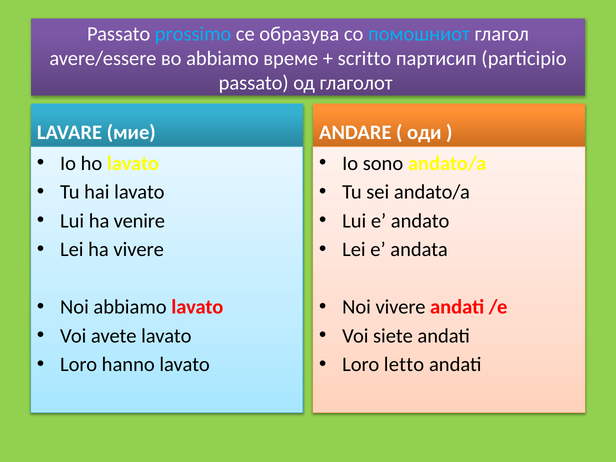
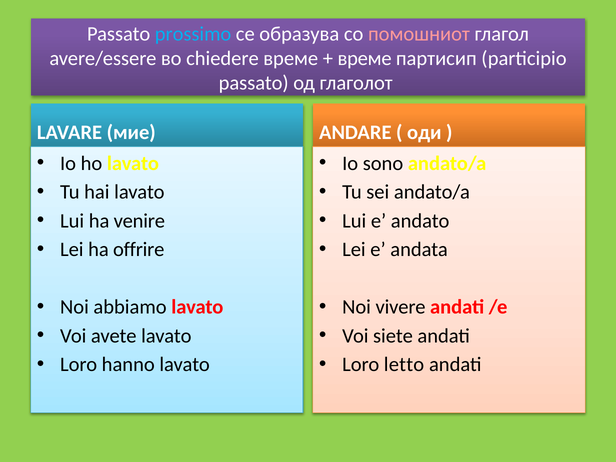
помошниот colour: light blue -> pink
во abbiamo: abbiamo -> chiedere
scritto at (364, 58): scritto -> време
ha vivere: vivere -> offrire
